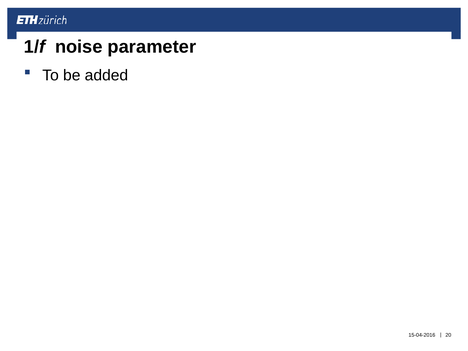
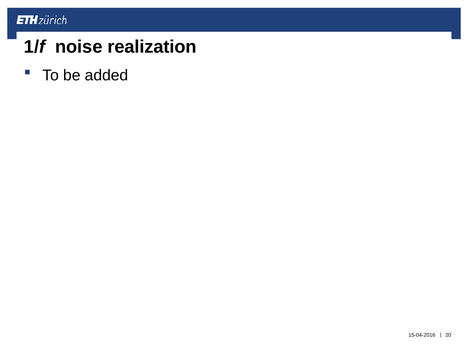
parameter: parameter -> realization
